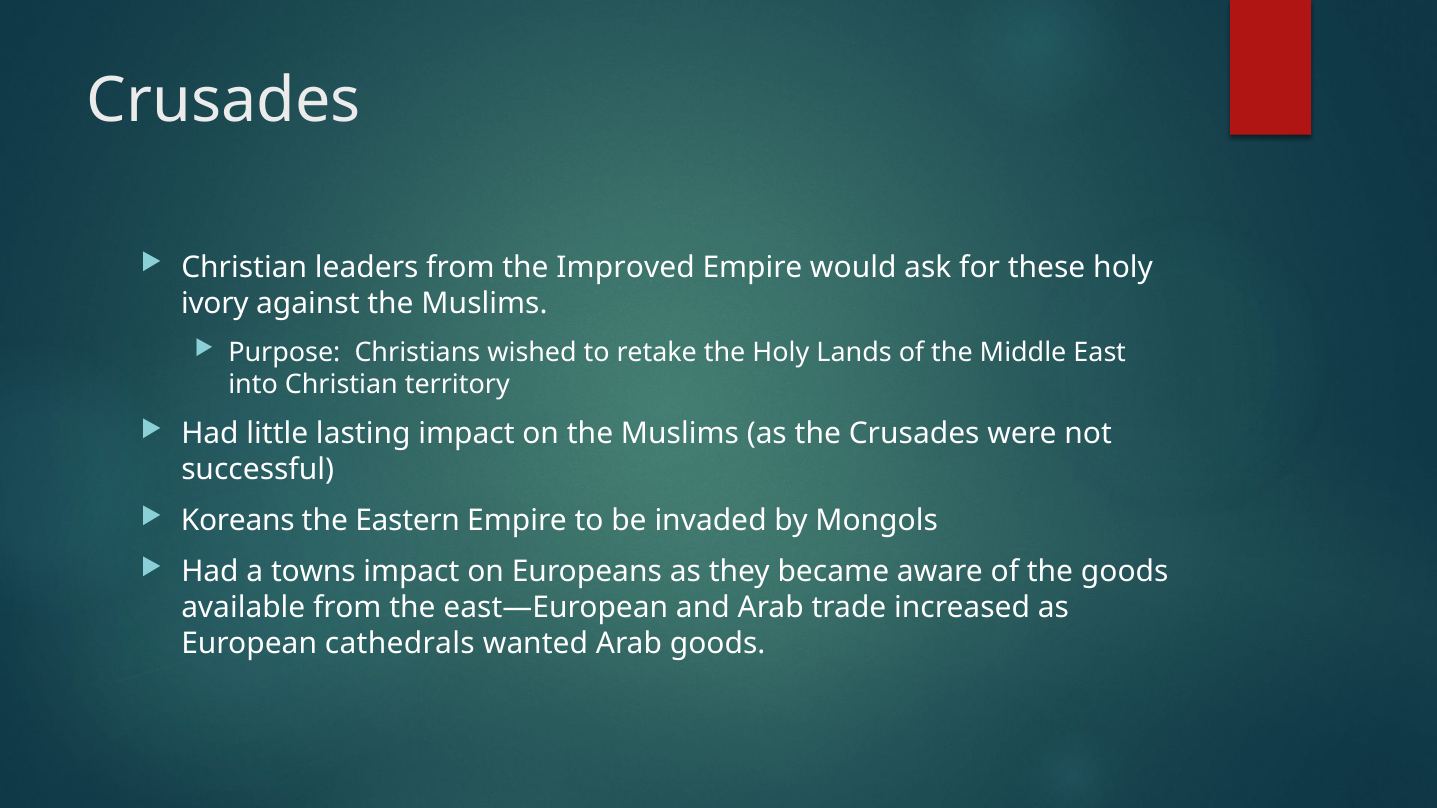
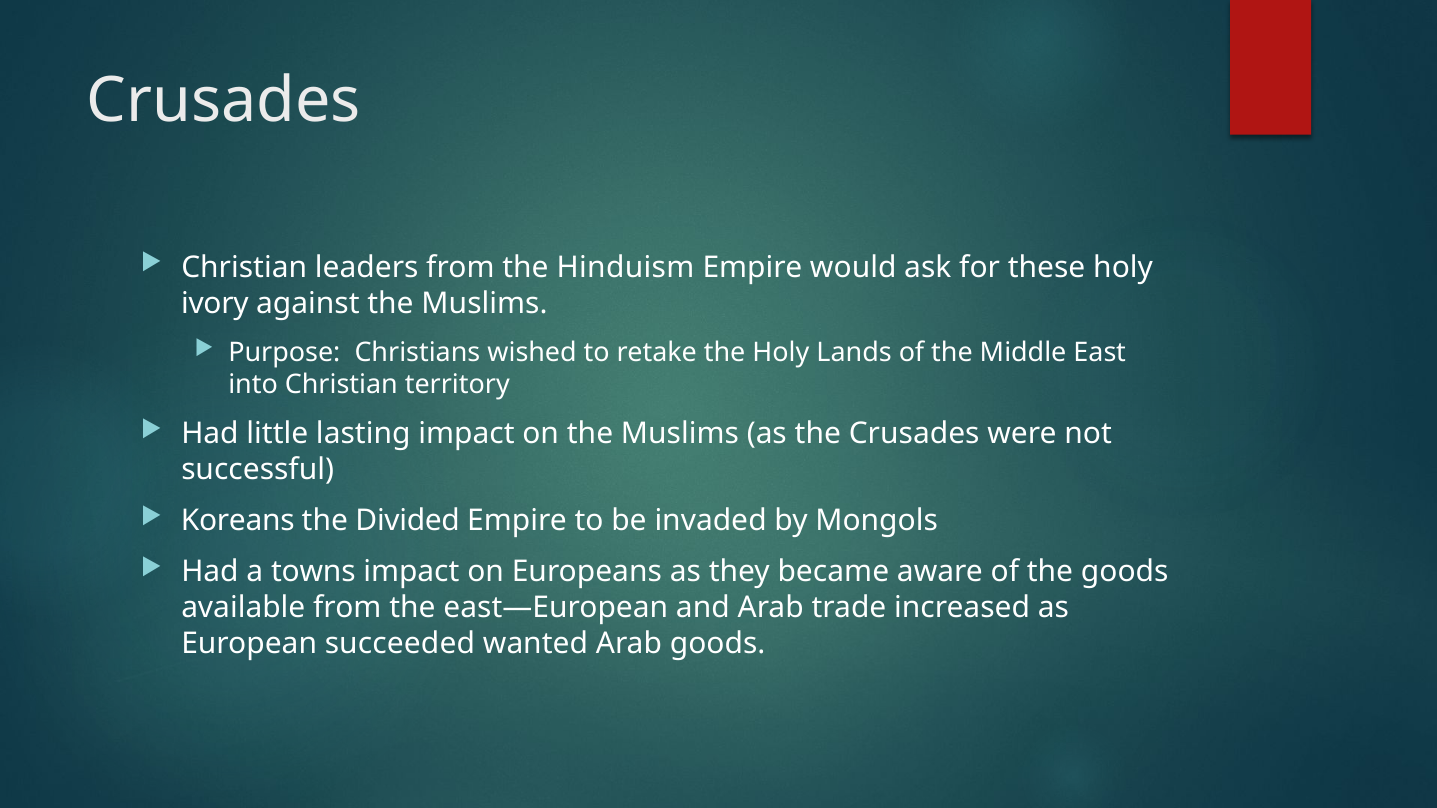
Improved: Improved -> Hinduism
Eastern: Eastern -> Divided
cathedrals: cathedrals -> succeeded
